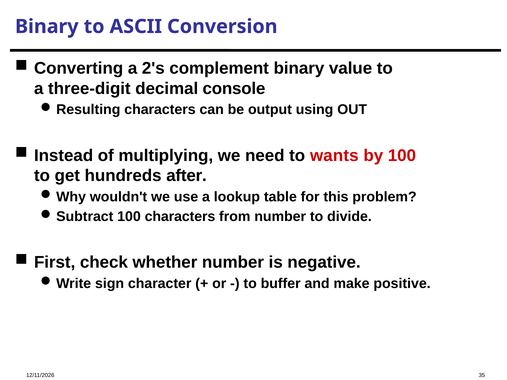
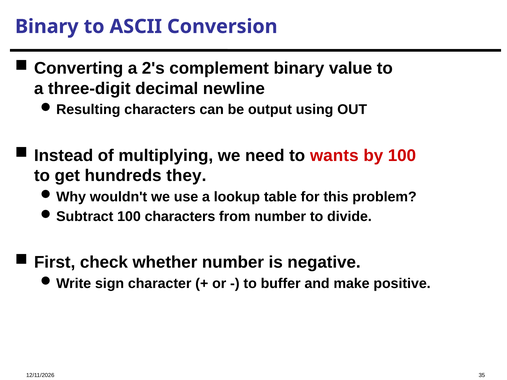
console: console -> newline
after: after -> they
